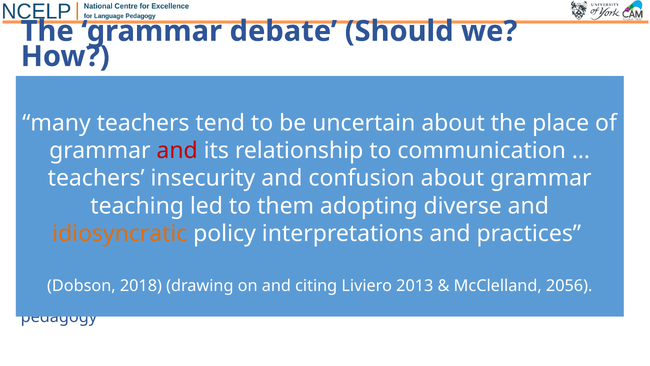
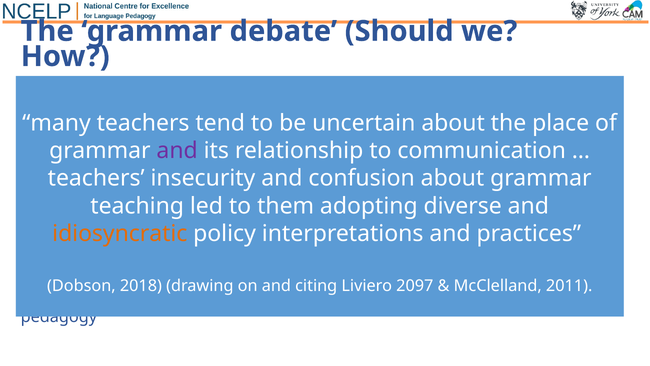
and at (177, 151) colour: red -> purple
2013: 2013 -> 2097
2056: 2056 -> 2011
